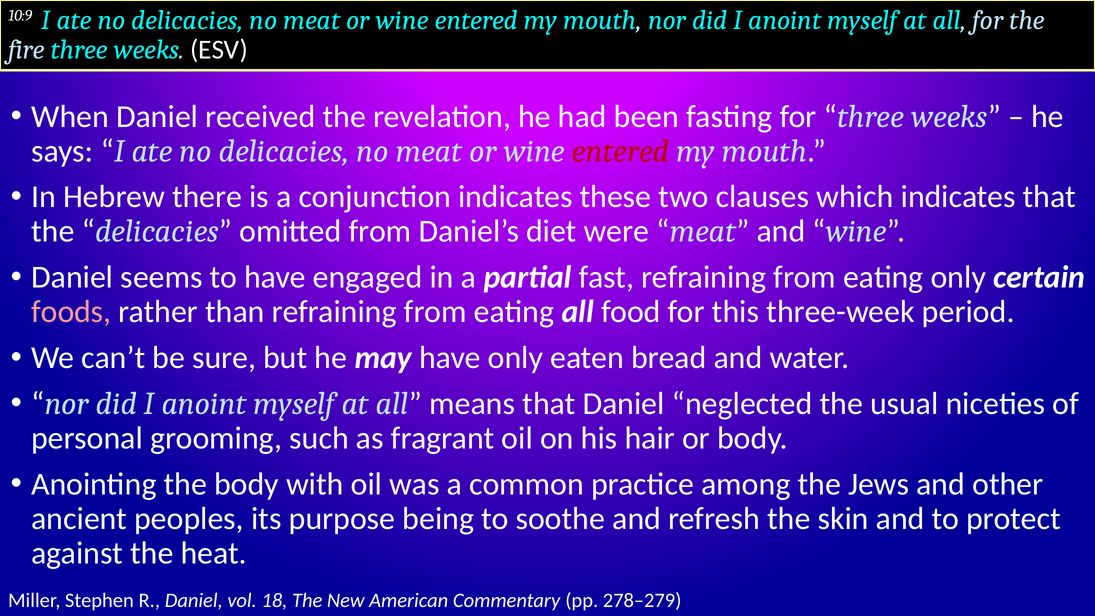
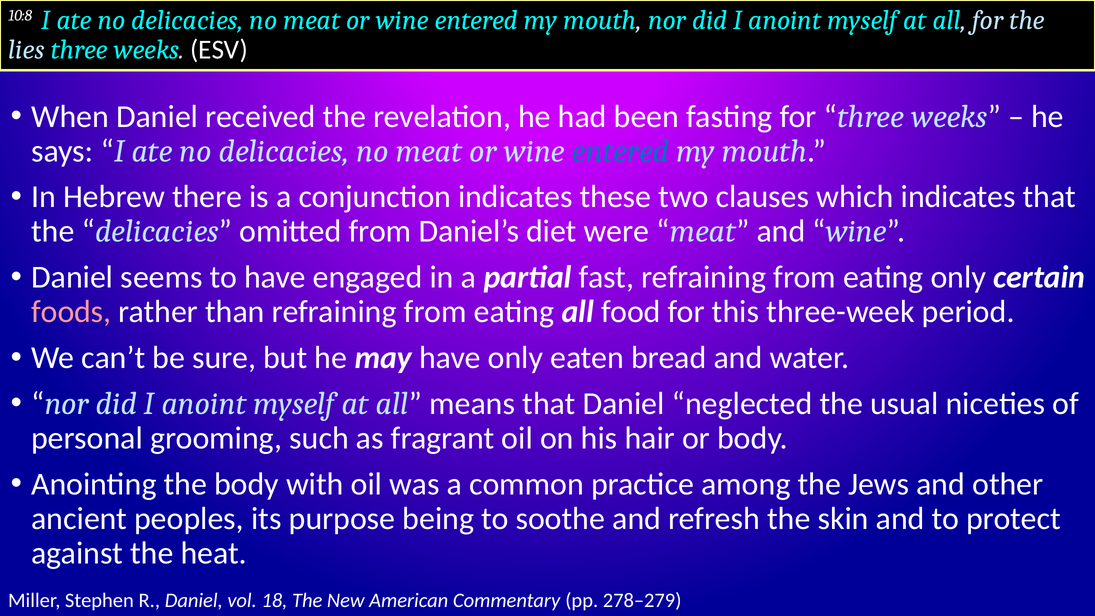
10:9: 10:9 -> 10:8
fire: fire -> lies
entered at (621, 151) colour: red -> blue
